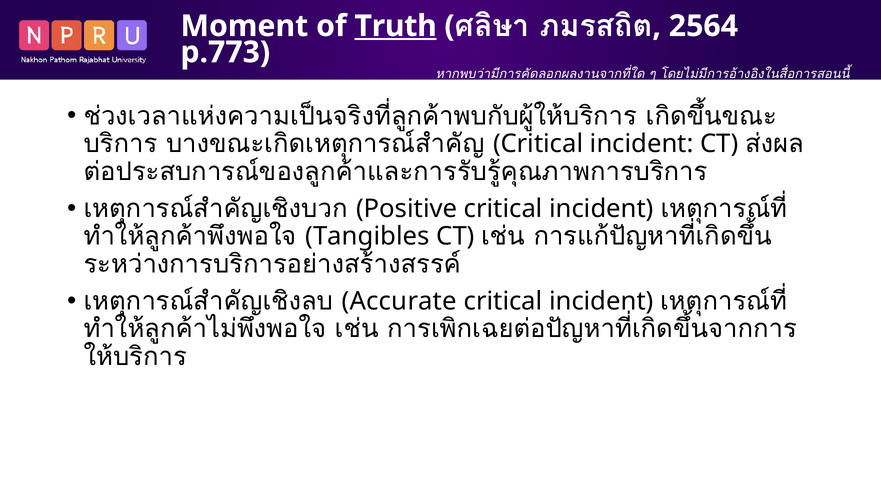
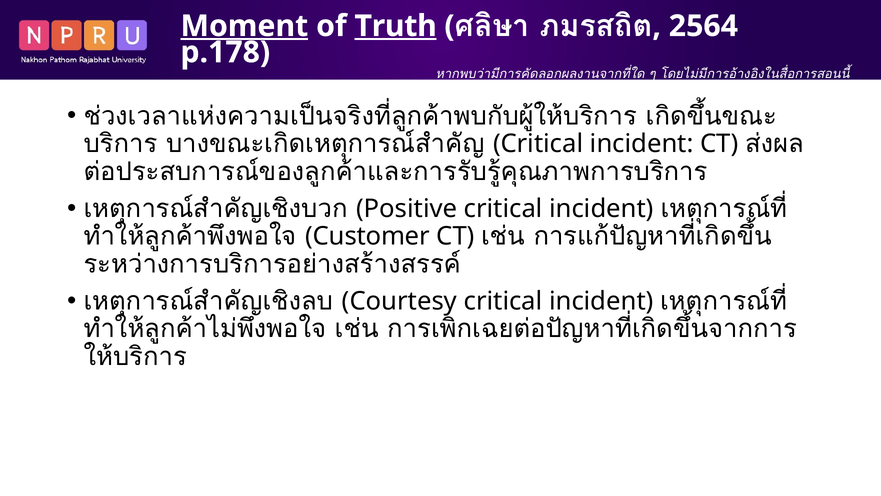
Moment underline: none -> present
p.773: p.773 -> p.178
Tangibles: Tangibles -> Customer
Accurate: Accurate -> Courtesy
